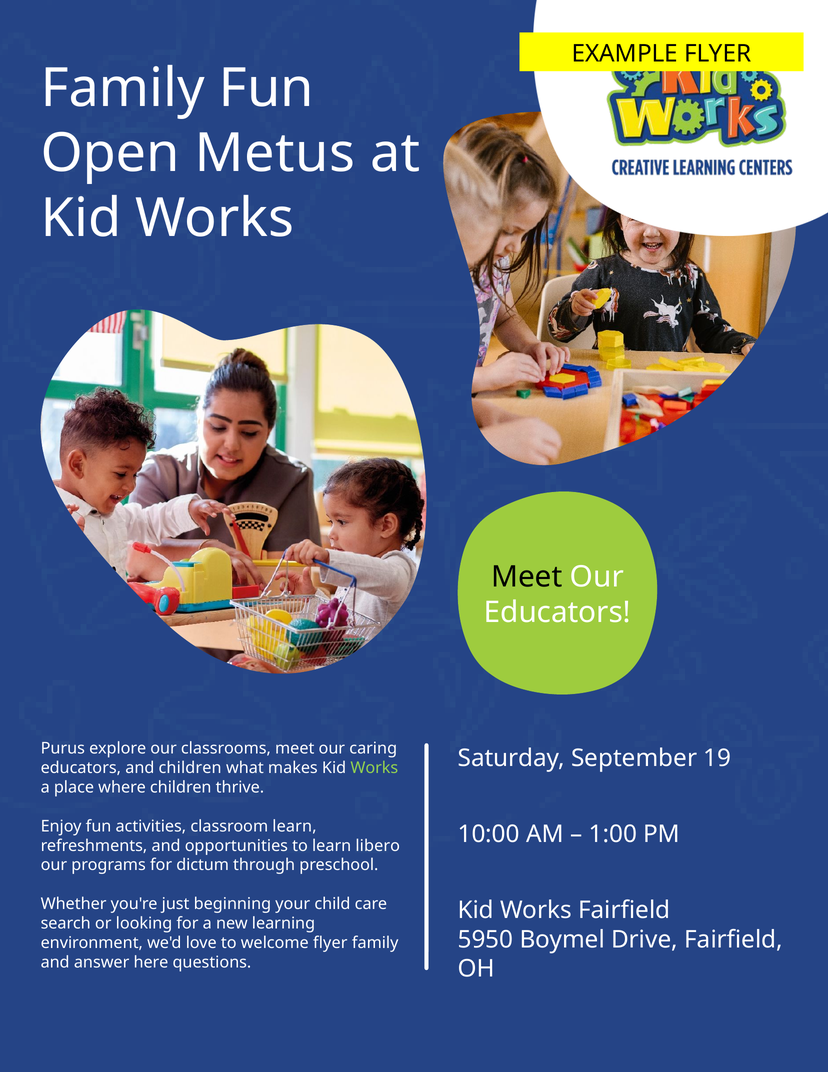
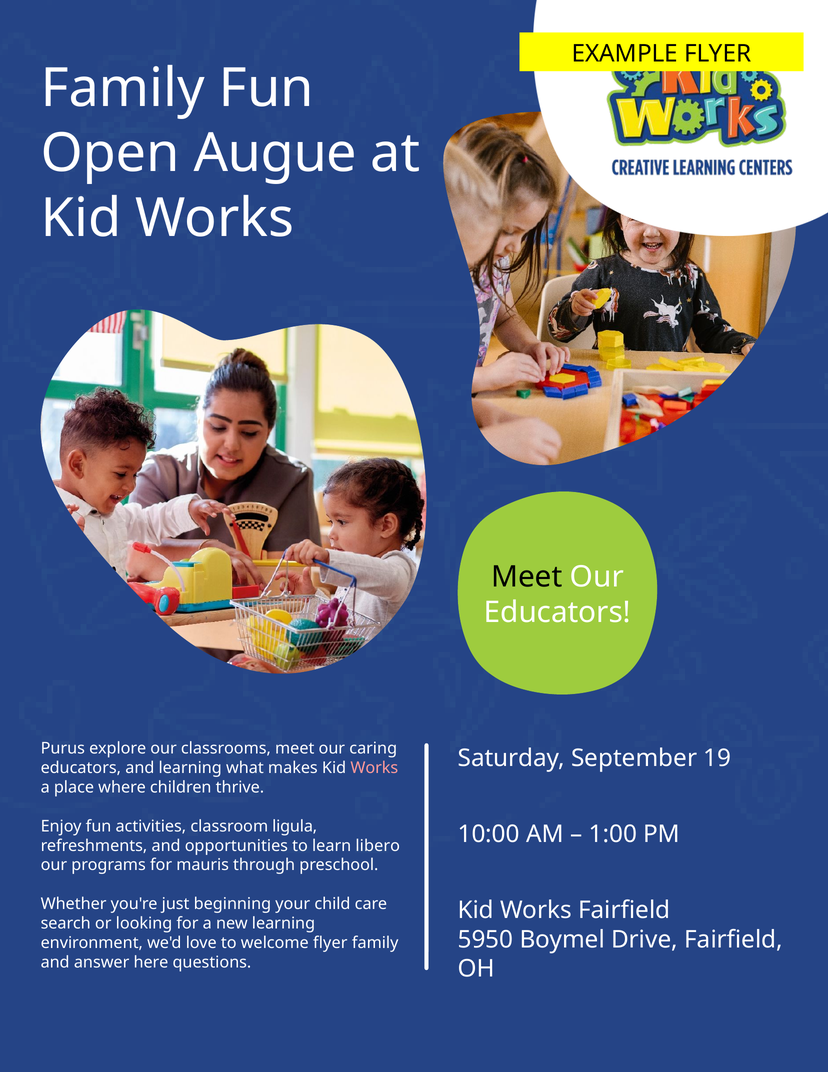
Metus: Metus -> Augue
and children: children -> learning
Works at (374, 767) colour: light green -> pink
classroom learn: learn -> ligula
dictum: dictum -> mauris
